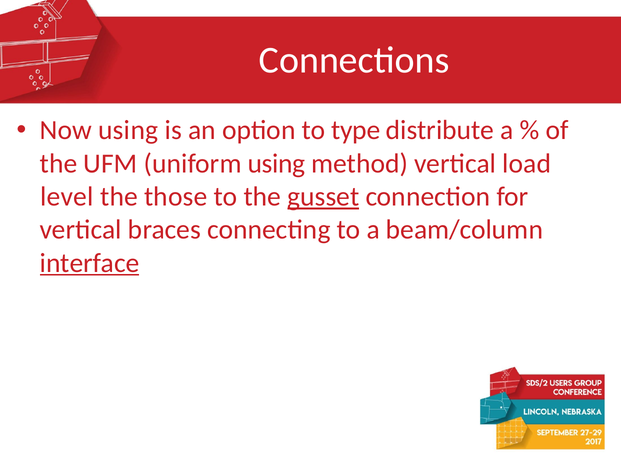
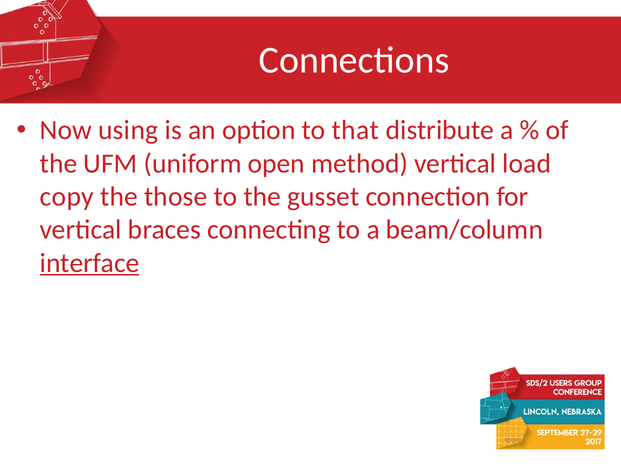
type: type -> that
uniform using: using -> open
level: level -> copy
gusset underline: present -> none
